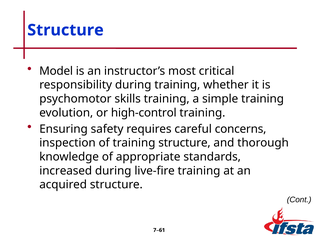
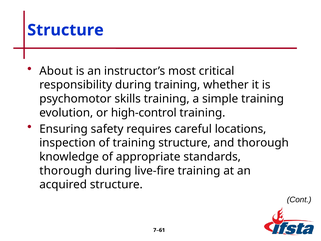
Model: Model -> About
concerns: concerns -> locations
increased at (66, 171): increased -> thorough
